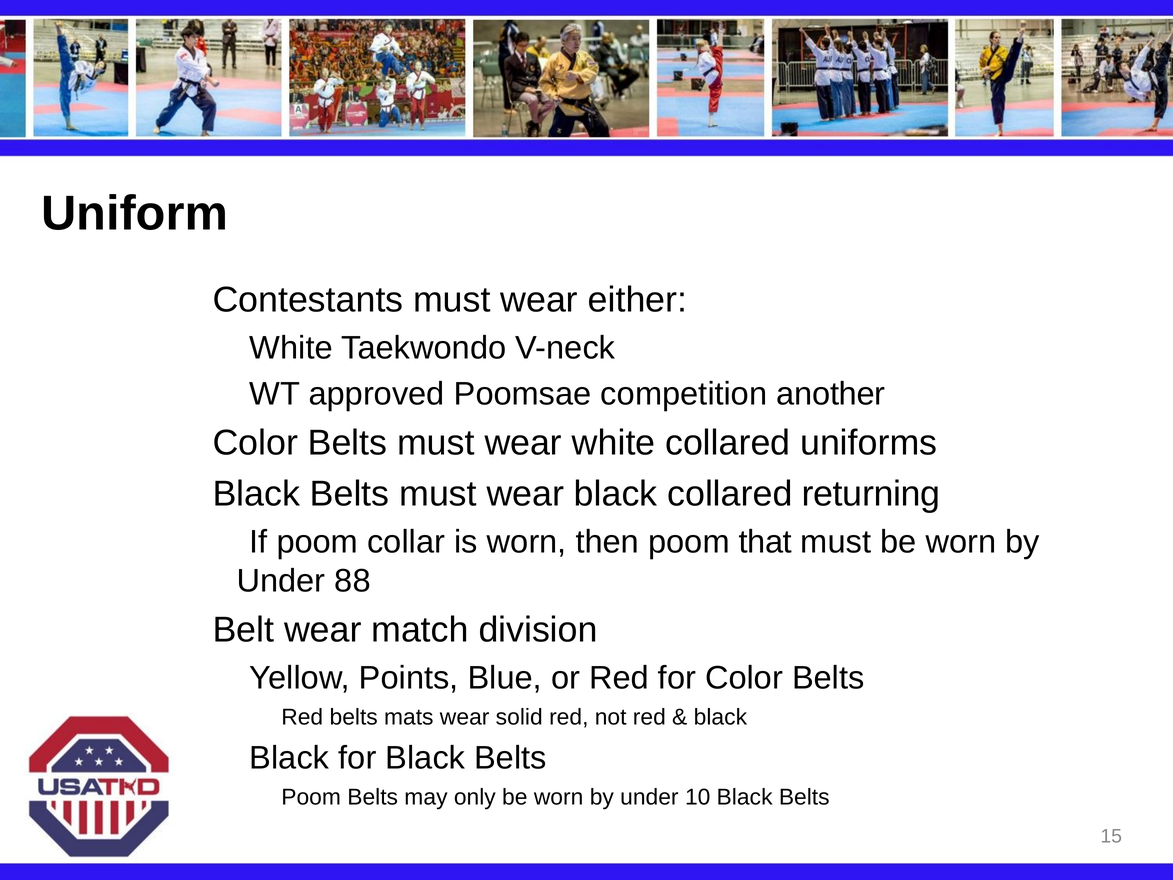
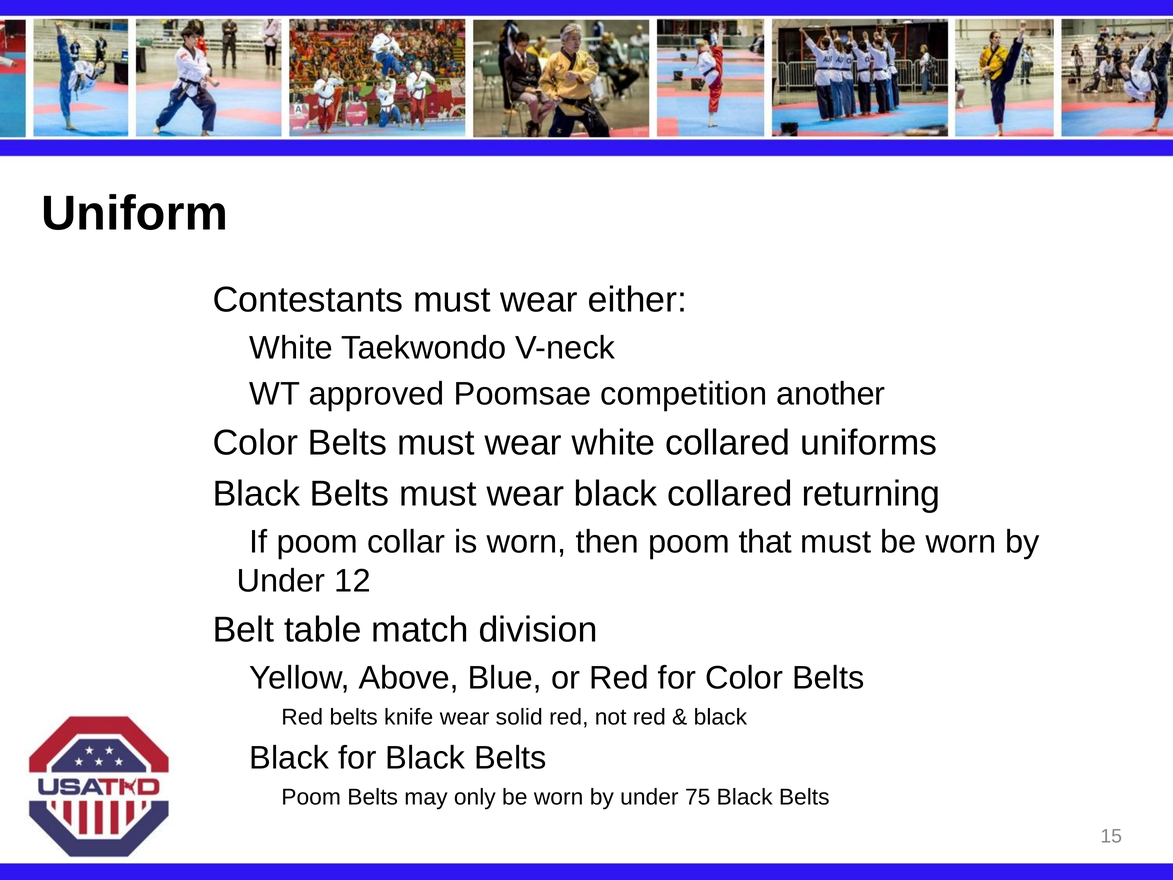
88: 88 -> 12
wear at (323, 630): wear -> table
Points: Points -> Above
mats: mats -> knife
10: 10 -> 75
